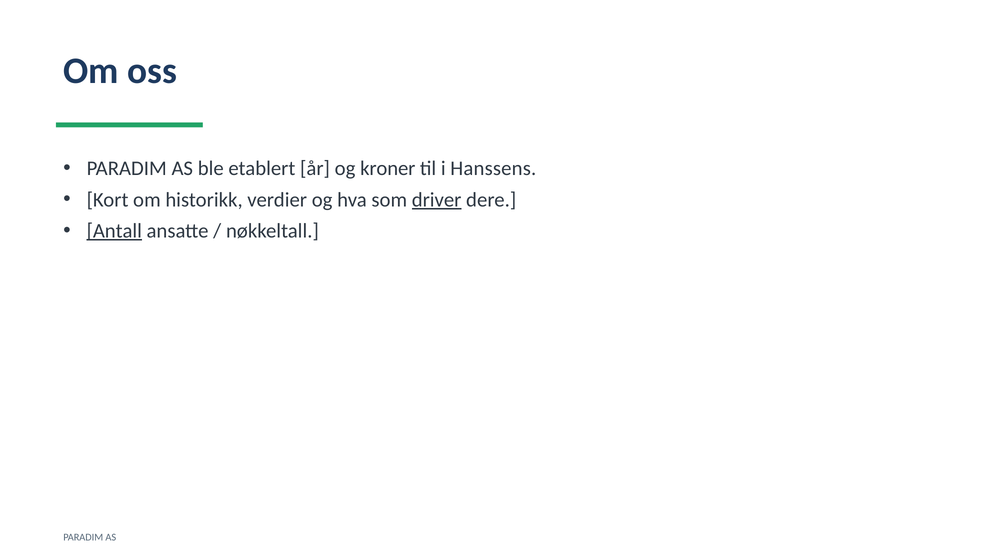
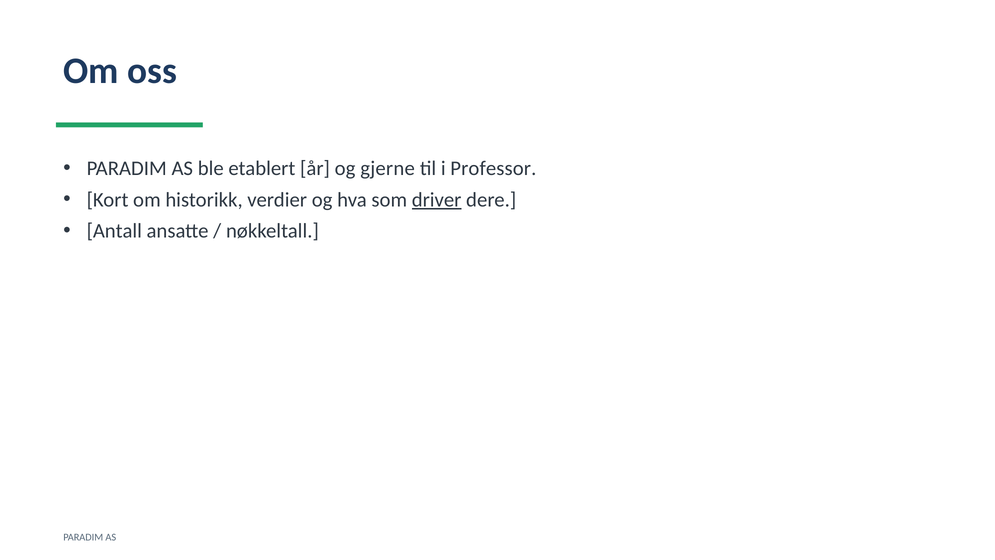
kroner: kroner -> gjerne
Hanssens: Hanssens -> Professor
Antall underline: present -> none
